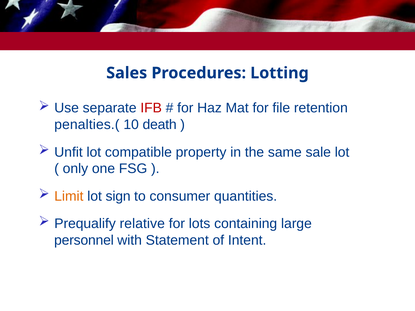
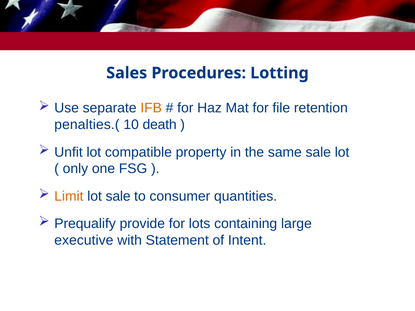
IFB colour: red -> orange
lot sign: sign -> sale
relative: relative -> provide
personnel: personnel -> executive
